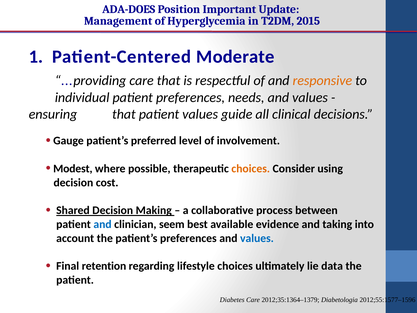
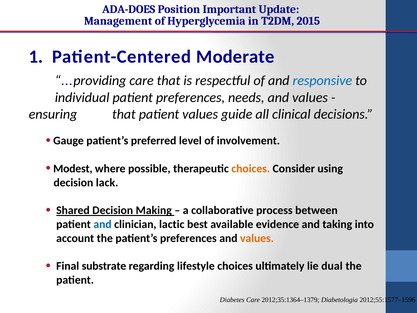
responsive colour: orange -> blue
cost: cost -> lack
seem: seem -> lactic
values at (257, 238) colour: blue -> orange
retention: retention -> substrate
data: data -> dual
